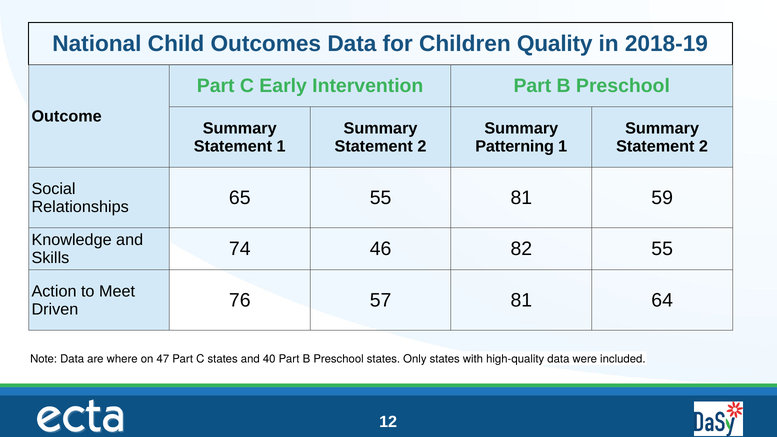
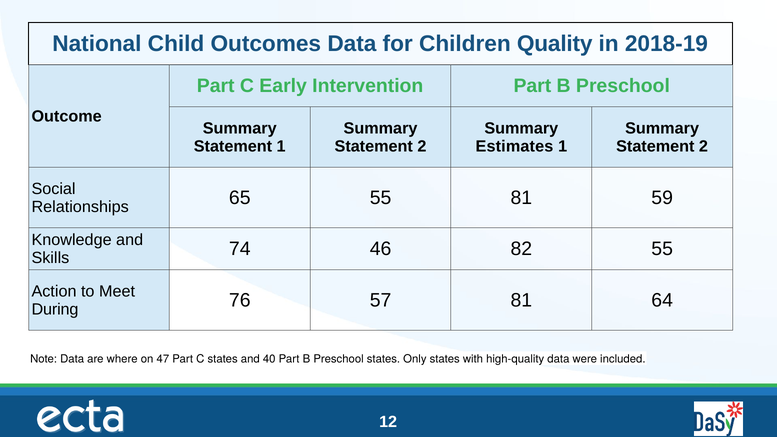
Patterning: Patterning -> Estimates
Driven: Driven -> During
